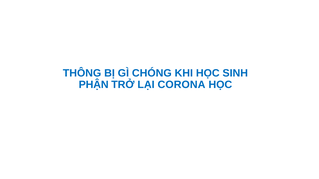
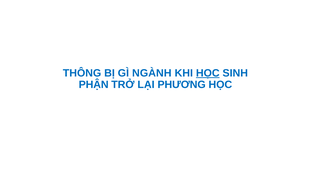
CHÓNG: CHÓNG -> NGÀNH
HỌC at (208, 73) underline: none -> present
CORONA: CORONA -> PHƯƠNG
